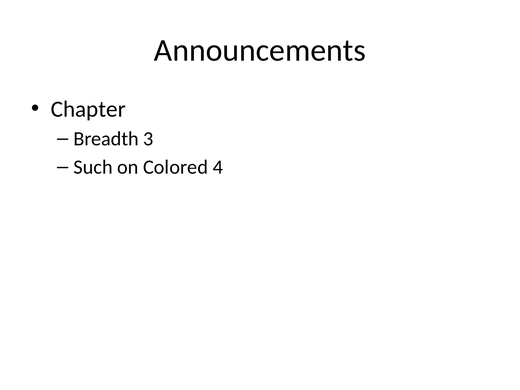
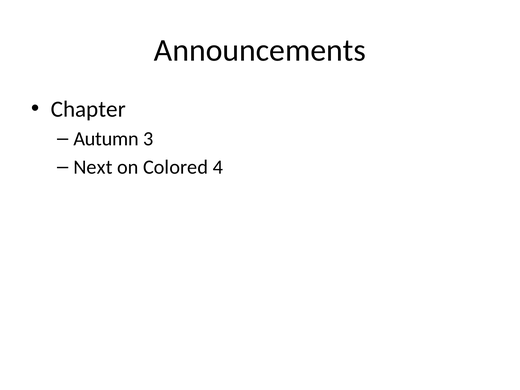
Breadth: Breadth -> Autumn
Such: Such -> Next
